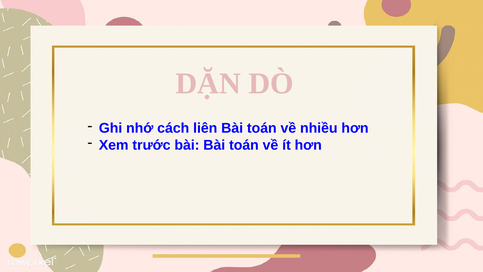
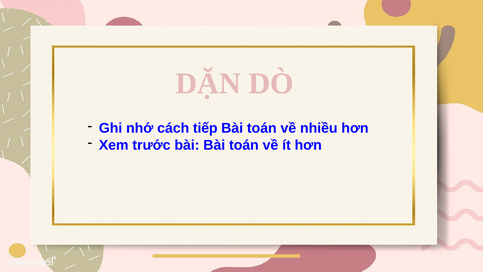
liên: liên -> tiếp
